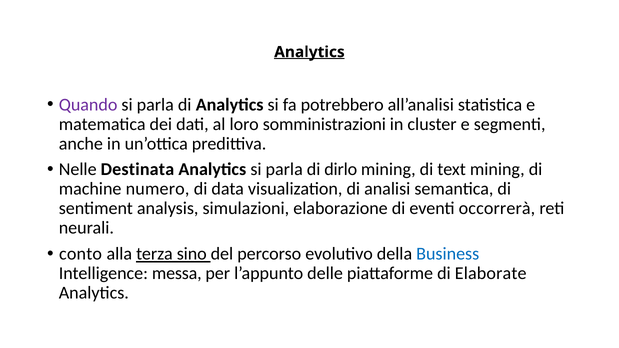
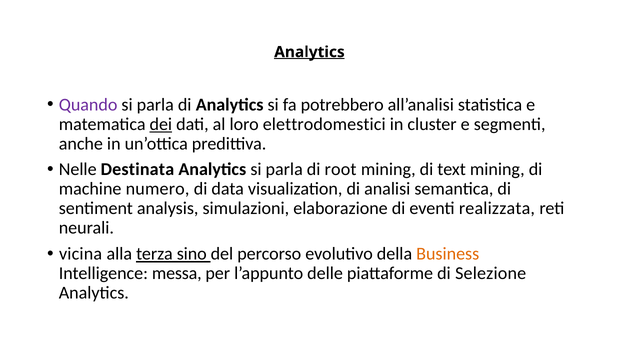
dei underline: none -> present
somministrazioni: somministrazioni -> elettrodomestici
dirlo: dirlo -> root
occorrerà: occorrerà -> realizzata
conto: conto -> vicina
Business colour: blue -> orange
Elaborate: Elaborate -> Selezione
